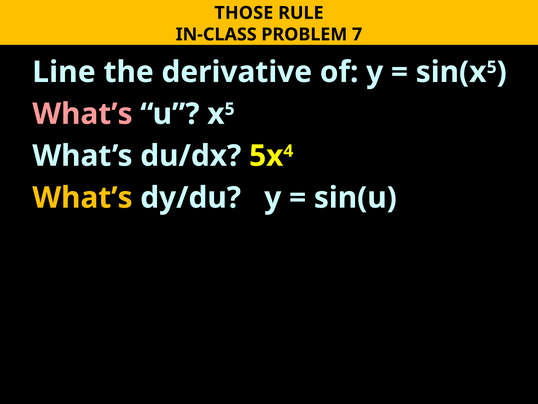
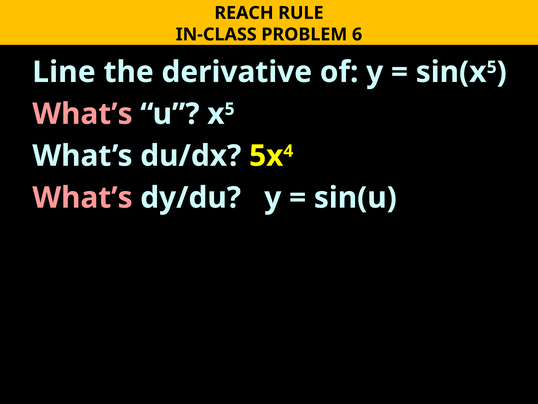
THOSE: THOSE -> REACH
7: 7 -> 6
What’s at (82, 198) colour: yellow -> pink
